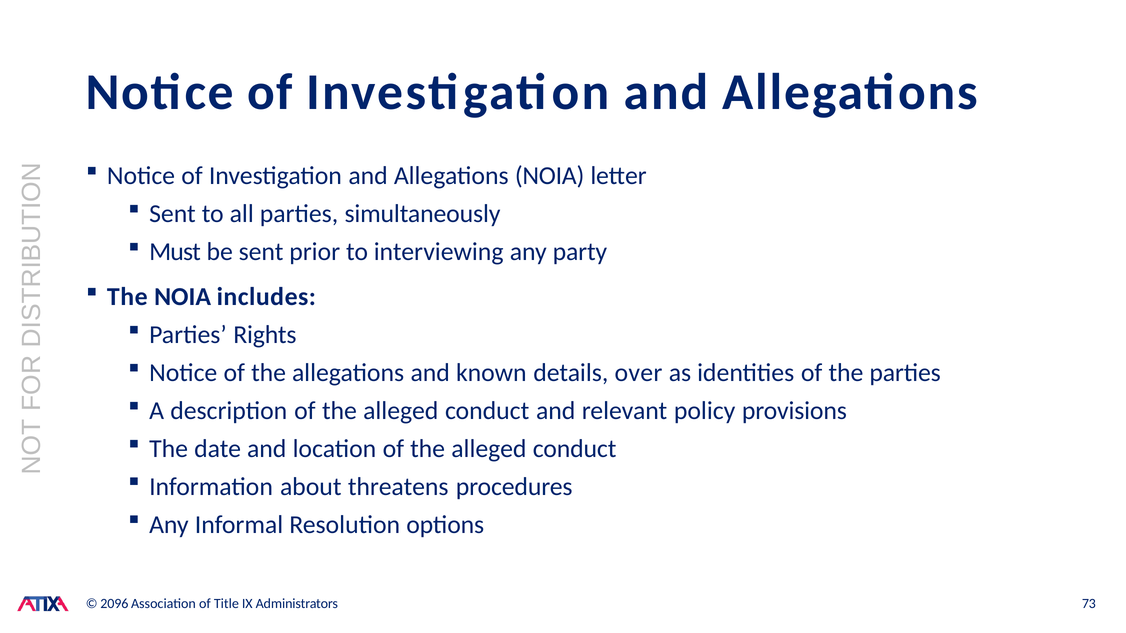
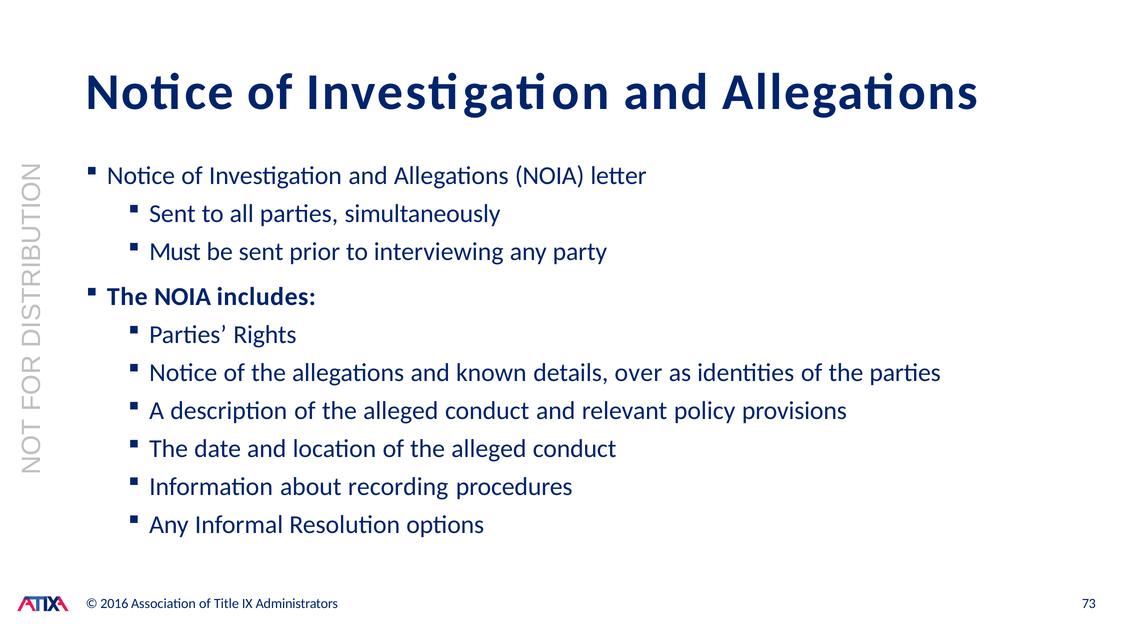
threatens: threatens -> recording
2096: 2096 -> 2016
